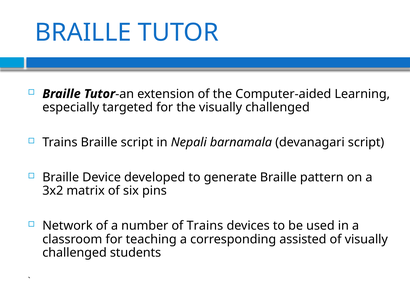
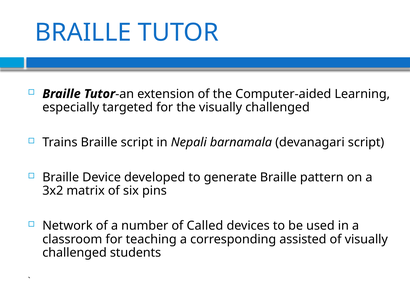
of Trains: Trains -> Called
